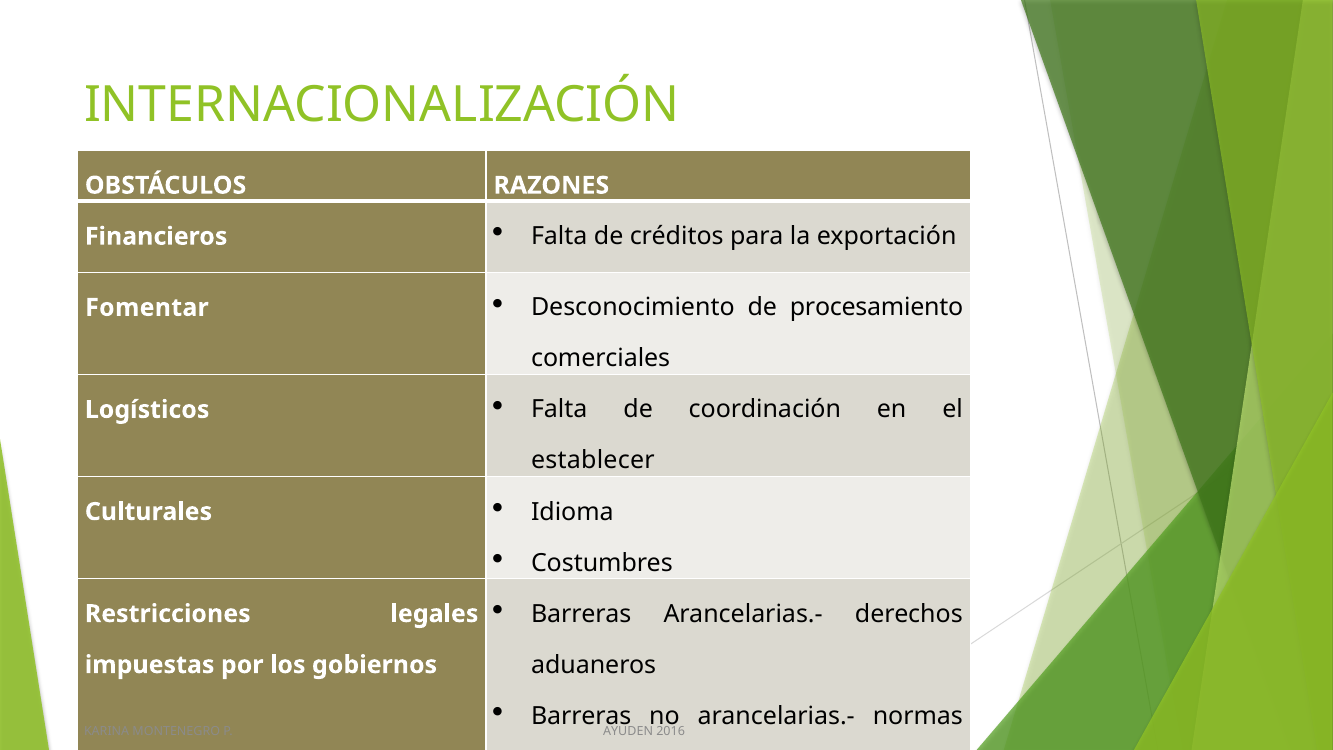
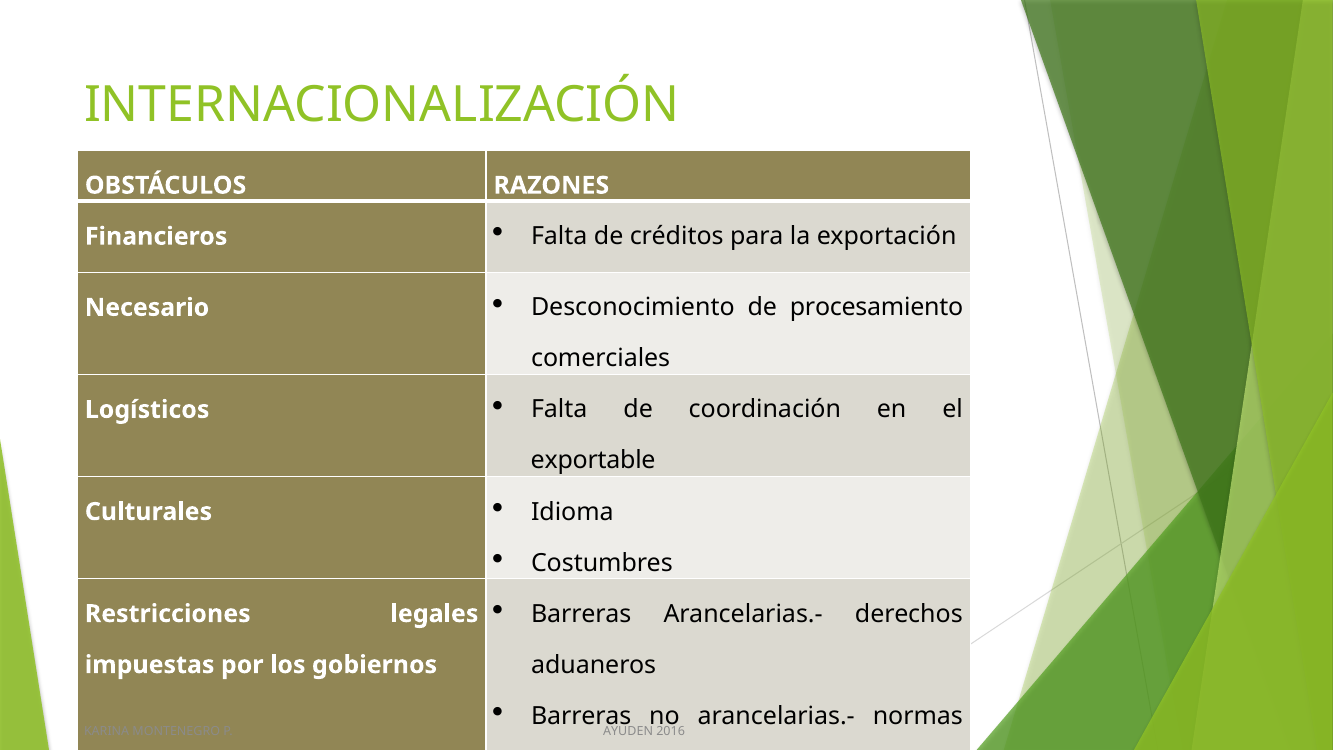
Fomentar: Fomentar -> Necesario
establecer: establecer -> exportable
